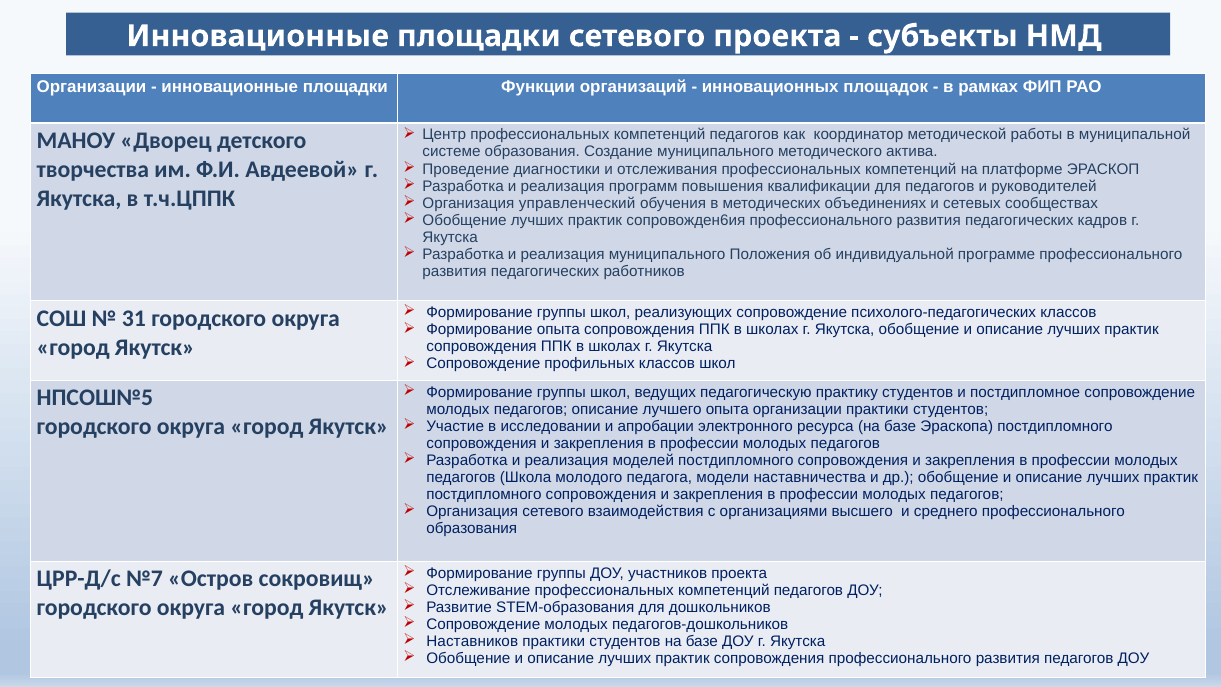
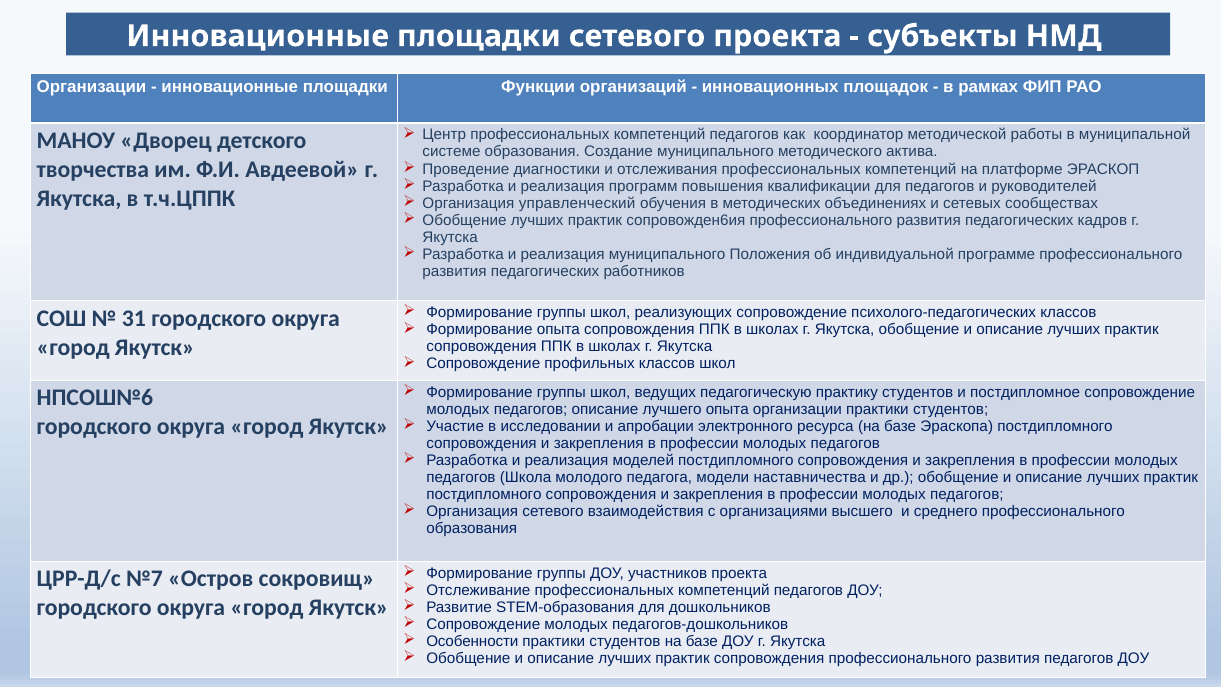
НПСОШ№5: НПСОШ№5 -> НПСОШ№6
Наставников: Наставников -> Особенности
